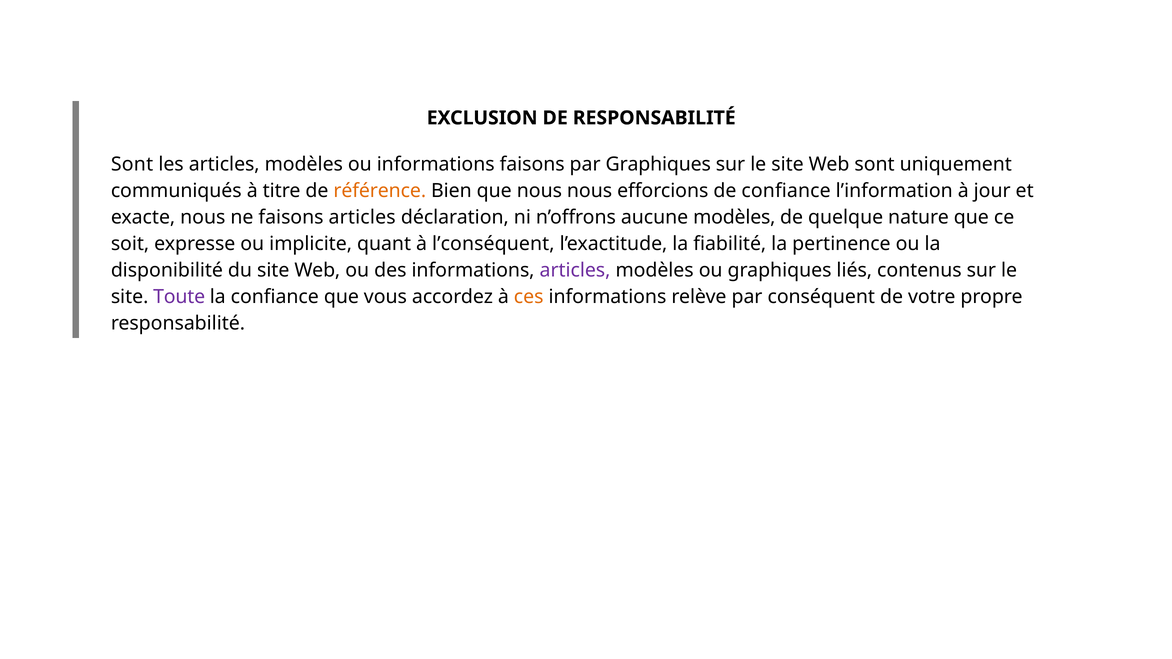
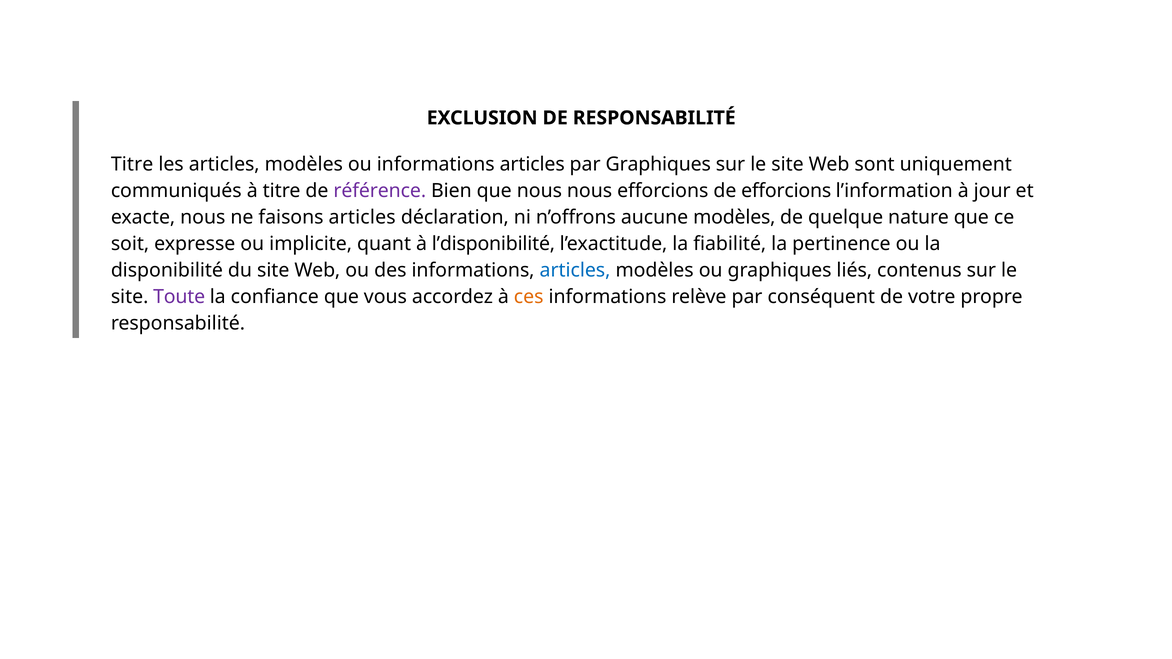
Sont at (132, 164): Sont -> Titre
ou informations faisons: faisons -> articles
référence colour: orange -> purple
de confiance: confiance -> efforcions
l’conséquent: l’conséquent -> l’disponibilité
articles at (575, 270) colour: purple -> blue
